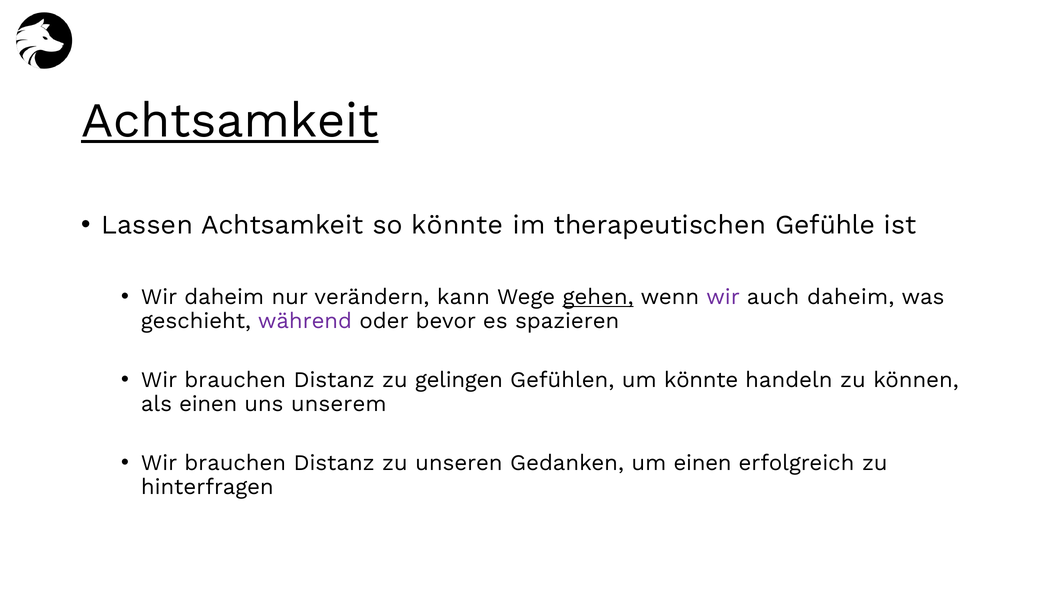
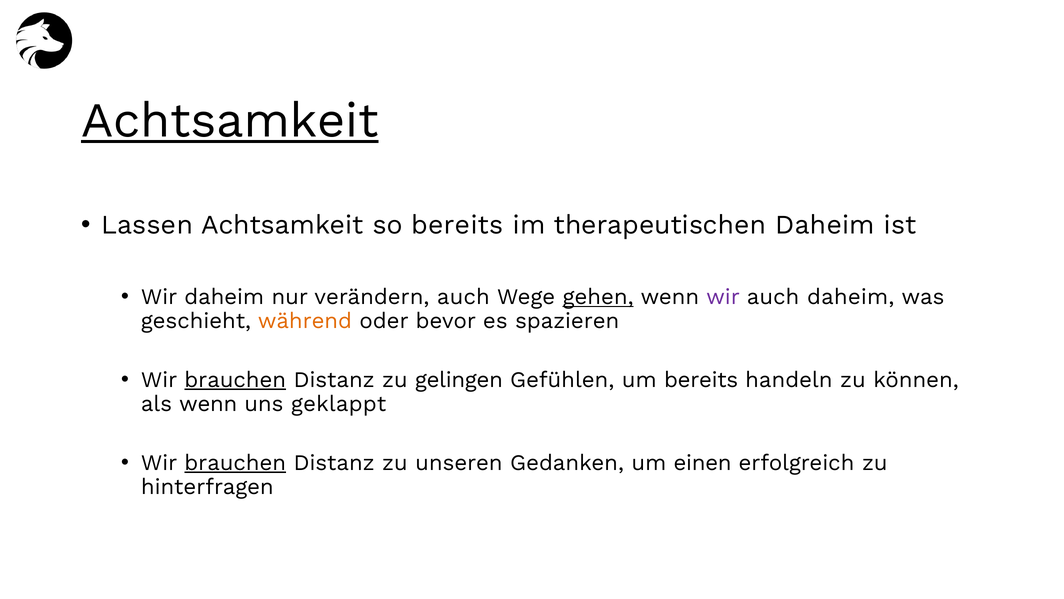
so könnte: könnte -> bereits
therapeutischen Gefühle: Gefühle -> Daheim
verändern kann: kann -> auch
während colour: purple -> orange
brauchen at (235, 380) underline: none -> present
um könnte: könnte -> bereits
als einen: einen -> wenn
unserem: unserem -> geklappt
brauchen at (235, 462) underline: none -> present
